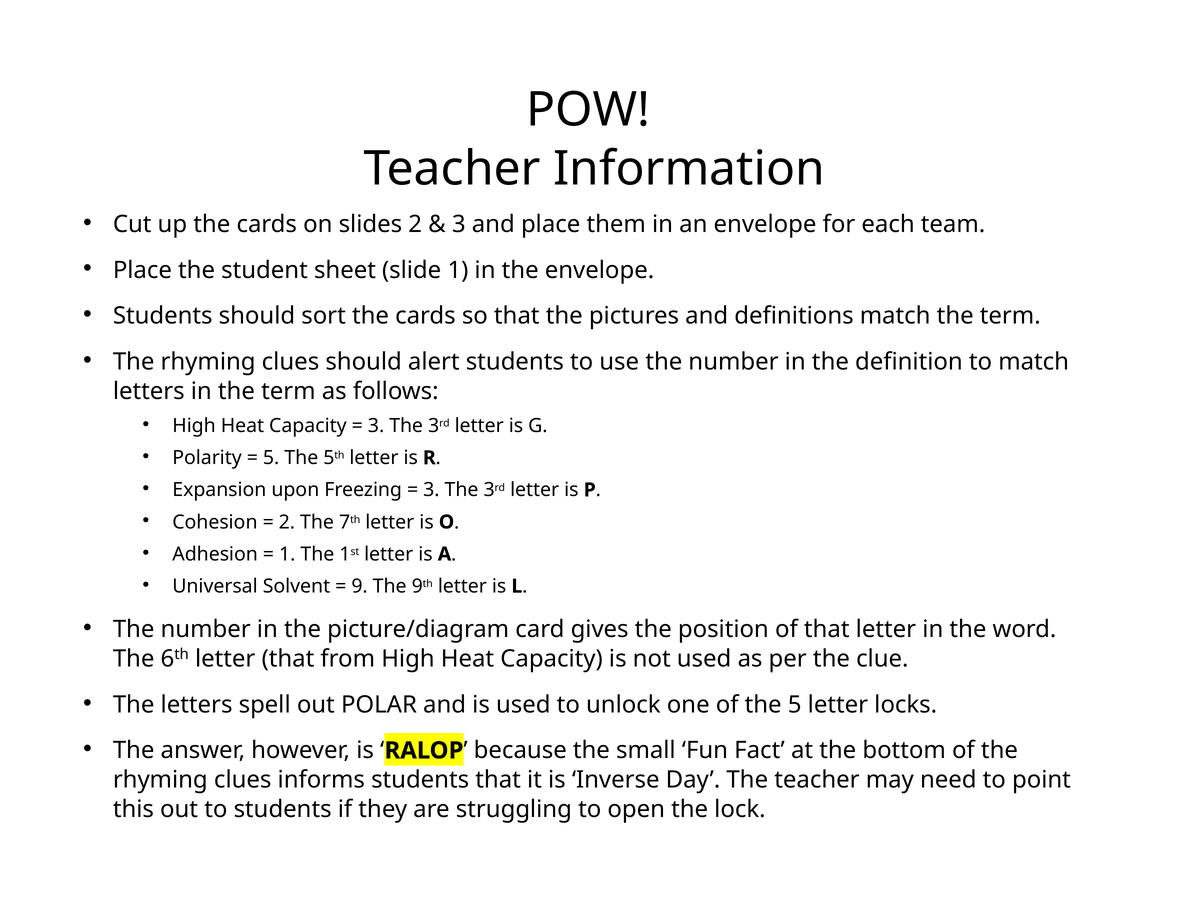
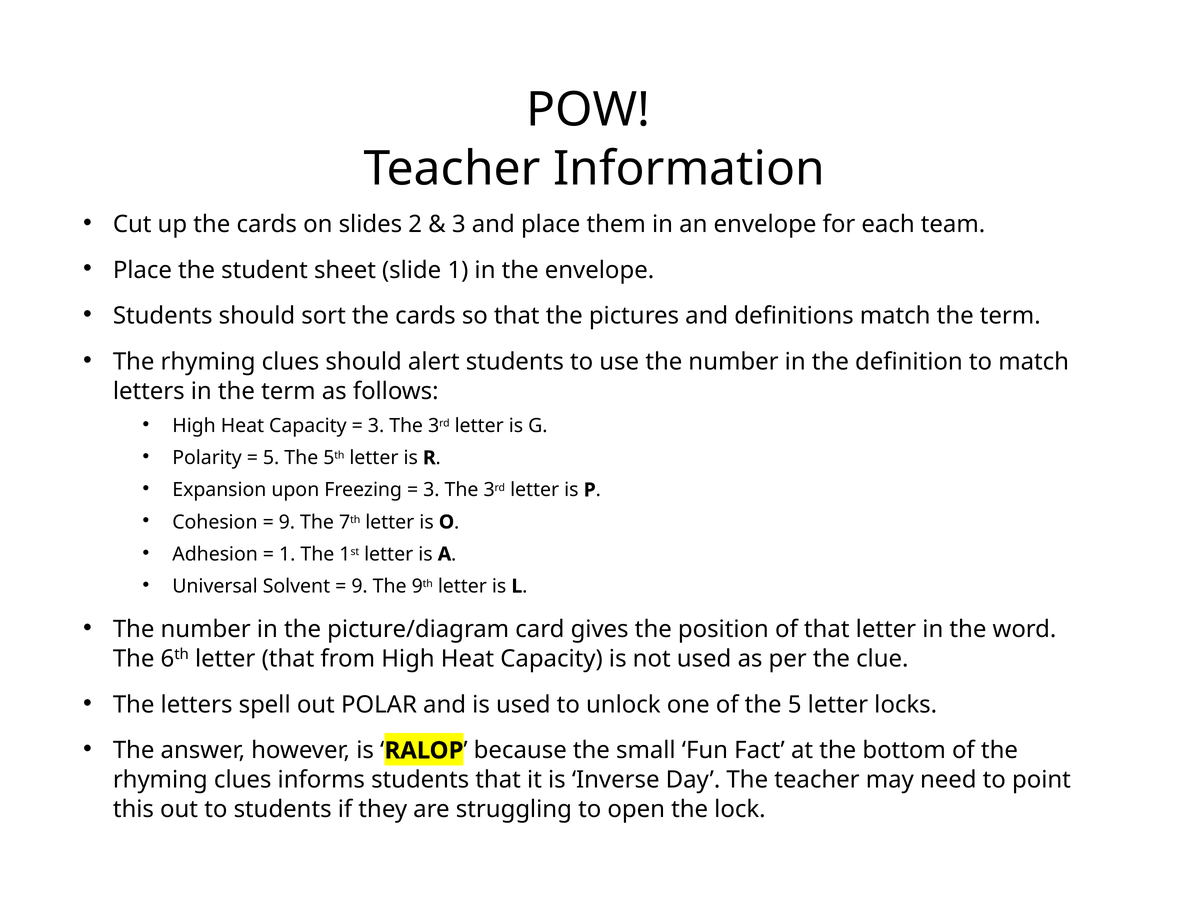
2 at (287, 522): 2 -> 9
